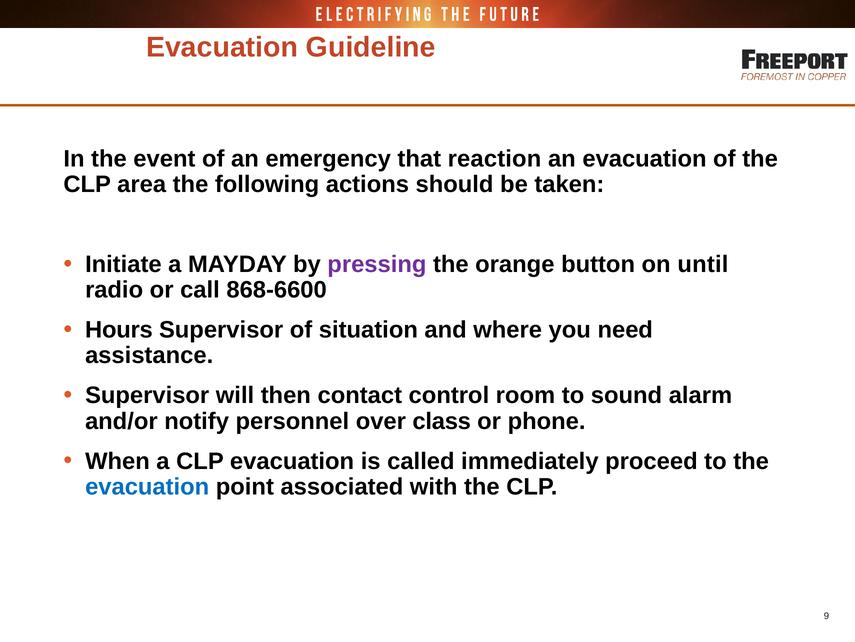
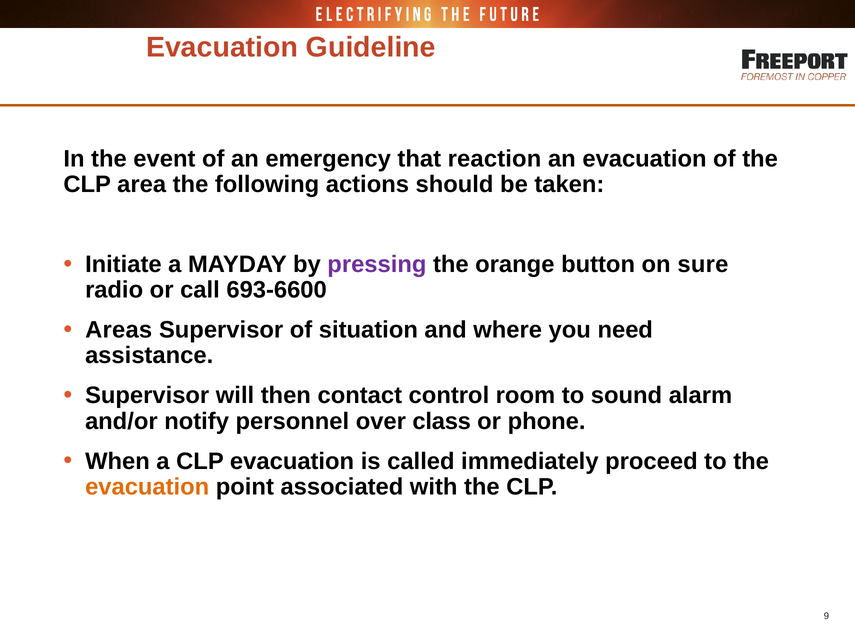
until: until -> sure
868-6600: 868-6600 -> 693-6600
Hours: Hours -> Areas
evacuation at (147, 486) colour: blue -> orange
